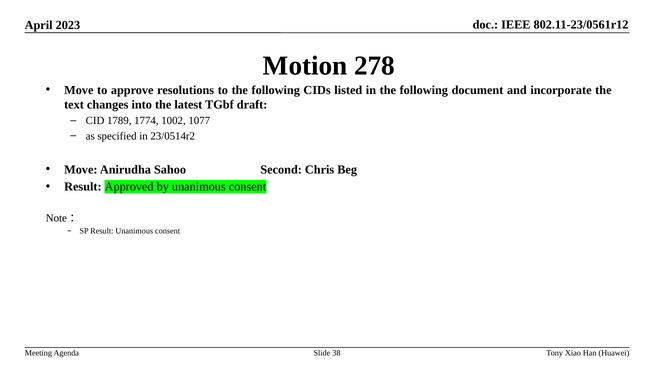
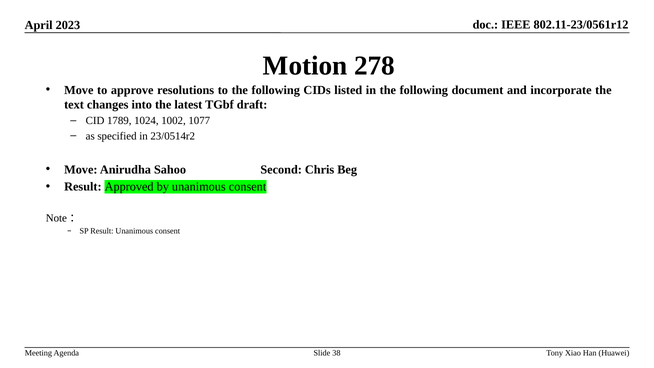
1774: 1774 -> 1024
